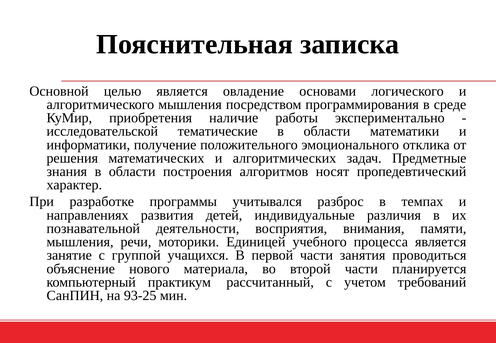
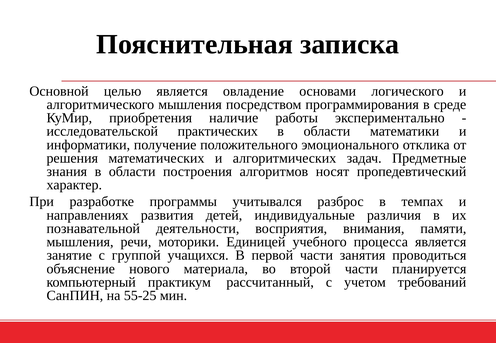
тематические: тематические -> практических
93-25: 93-25 -> 55-25
